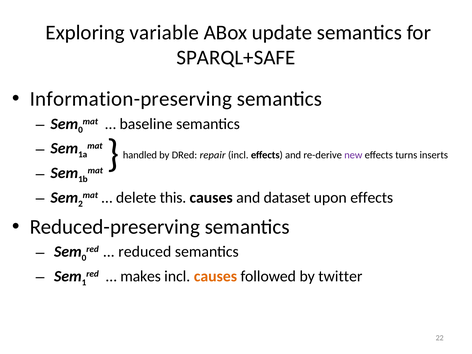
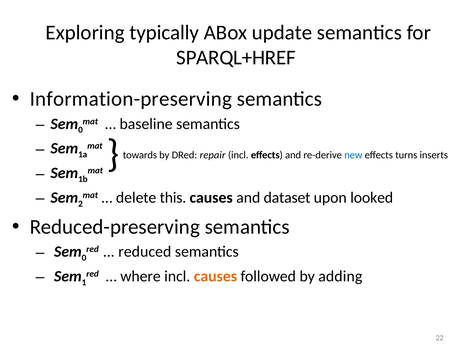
variable: variable -> typically
SPARQL+SAFE: SPARQL+SAFE -> SPARQL+HREF
handled: handled -> towards
new colour: purple -> blue
upon effects: effects -> looked
makes: makes -> where
twitter: twitter -> adding
